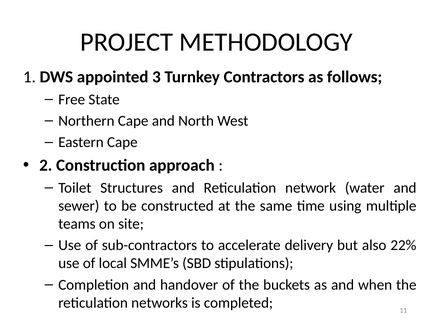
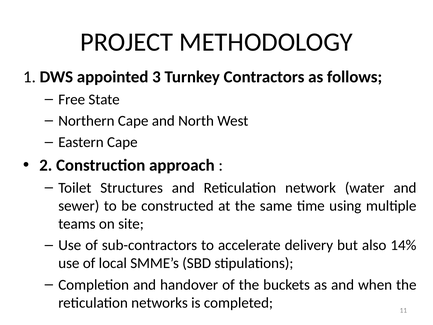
22%: 22% -> 14%
